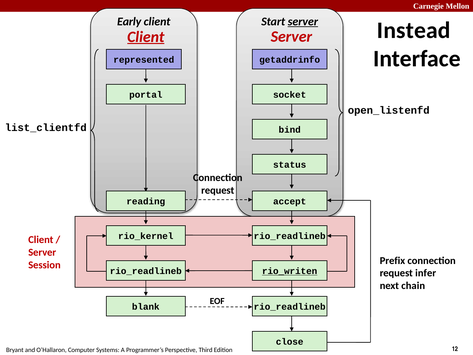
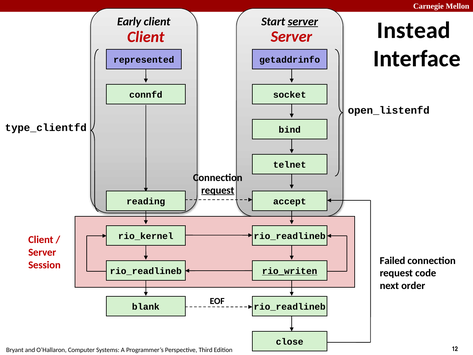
Client at (146, 37) underline: present -> none
portal: portal -> connfd
list_clientfd: list_clientfd -> type_clientfd
status: status -> telnet
request at (218, 190) underline: none -> present
Prefix: Prefix -> Failed
infer: infer -> code
chain: chain -> order
